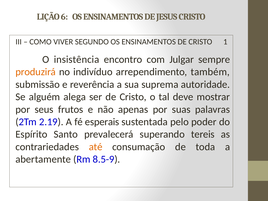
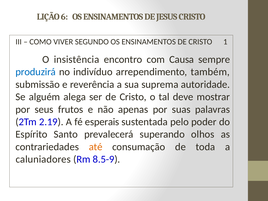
Julgar: Julgar -> Causa
produzirá colour: orange -> blue
tereis: tereis -> olhos
abertamente: abertamente -> caluniadores
